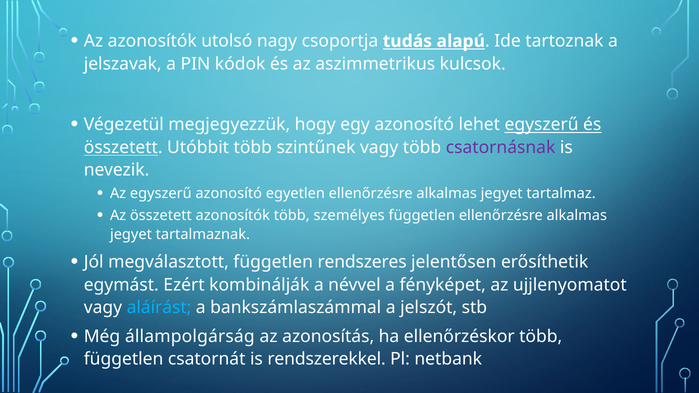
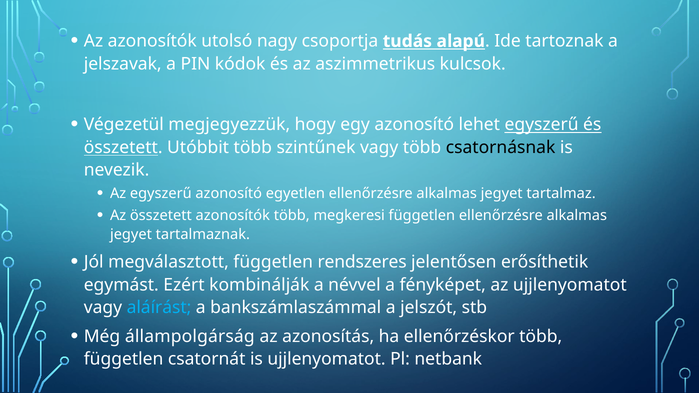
csatornásnak colour: purple -> black
személyes: személyes -> megkeresi
is rendszerekkel: rendszerekkel -> ujjlenyomatot
